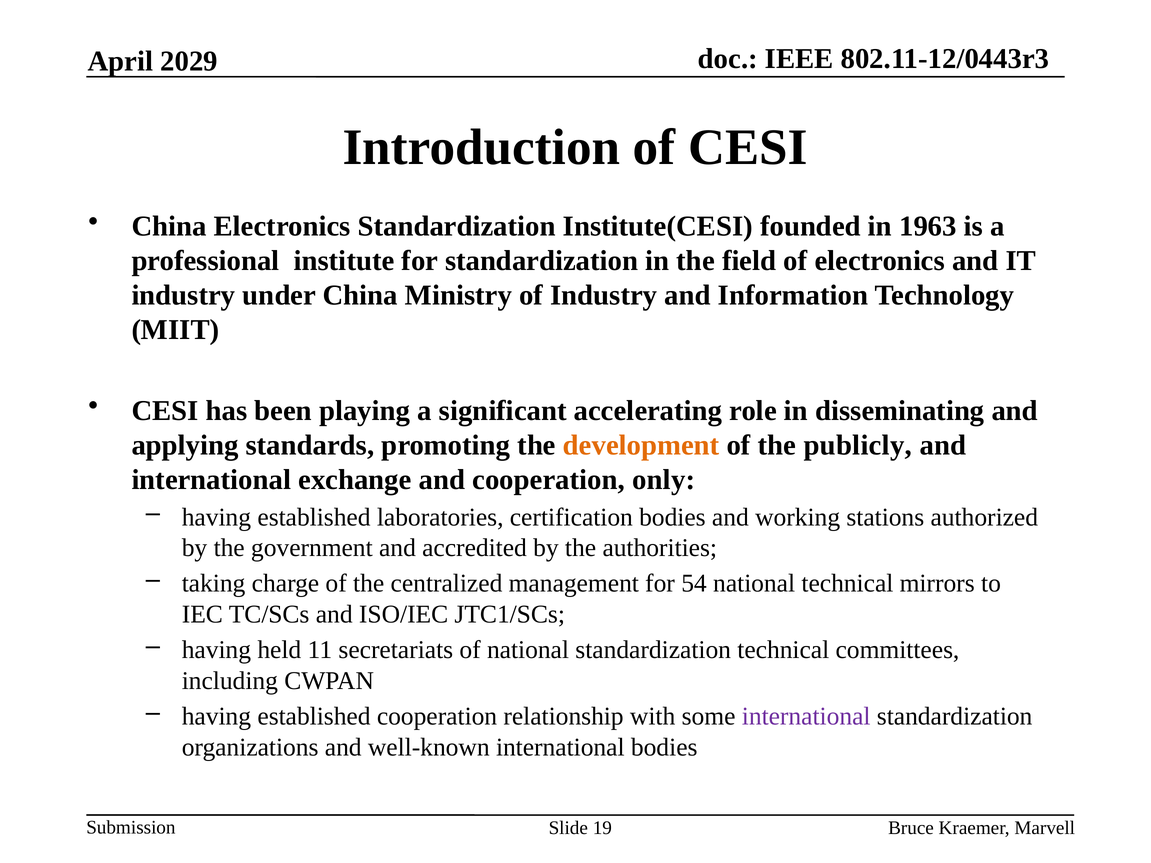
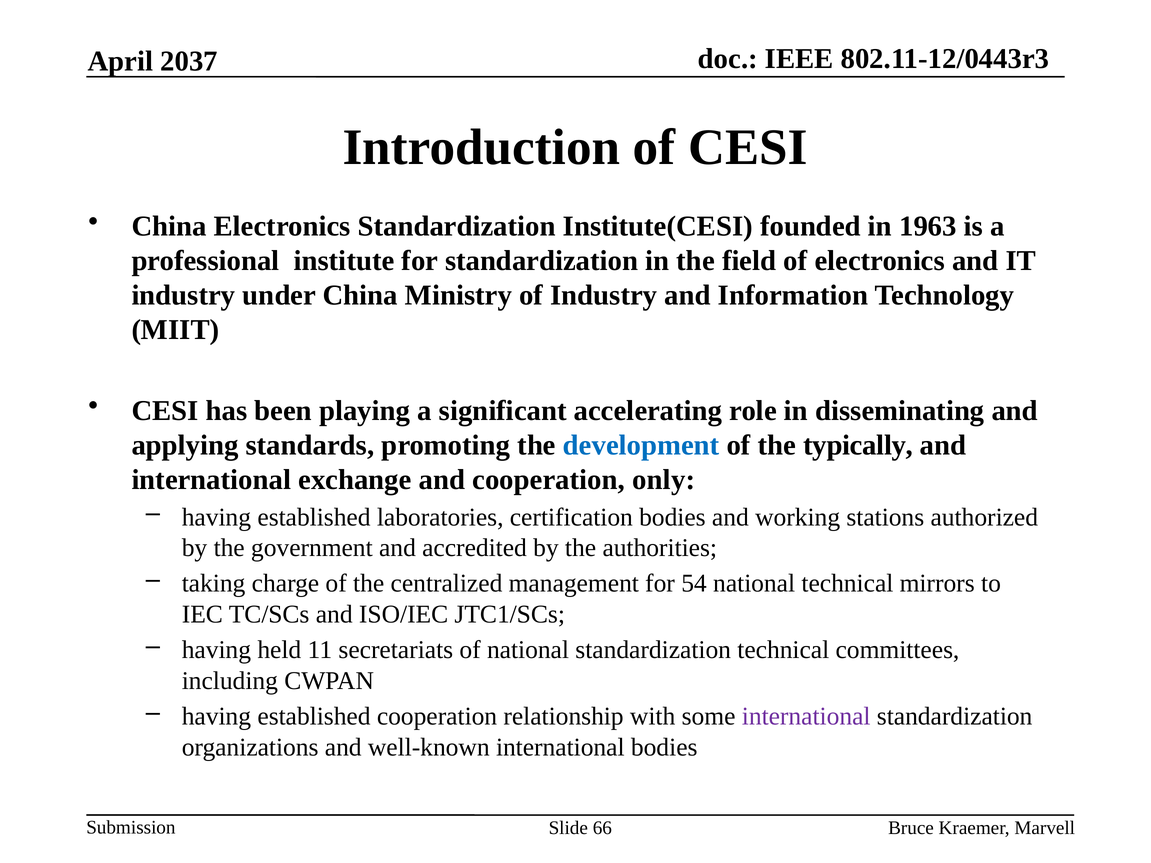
2029: 2029 -> 2037
development colour: orange -> blue
publicly: publicly -> typically
19: 19 -> 66
